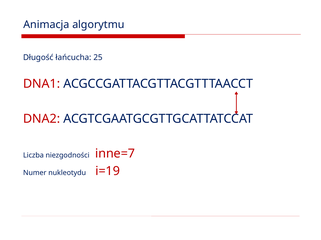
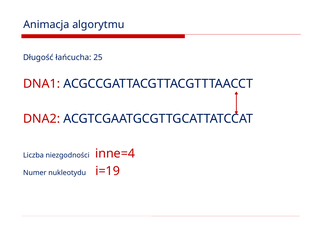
inne=7: inne=7 -> inne=4
